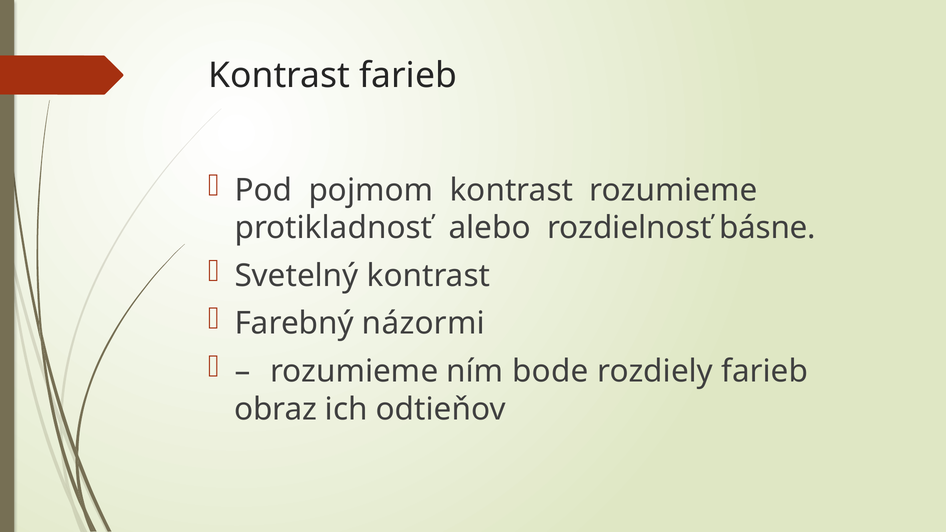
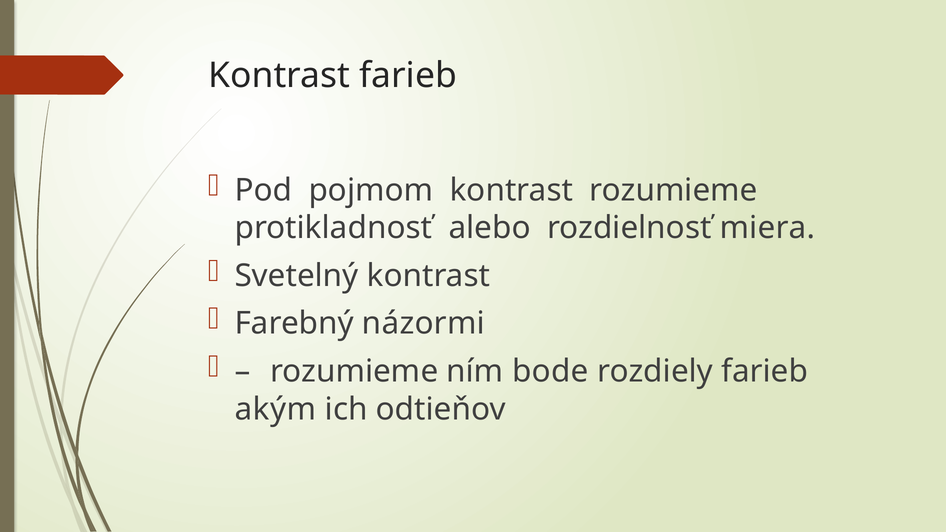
básne: básne -> miera
obraz: obraz -> akým
